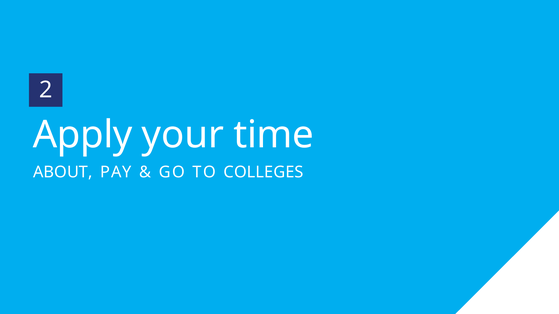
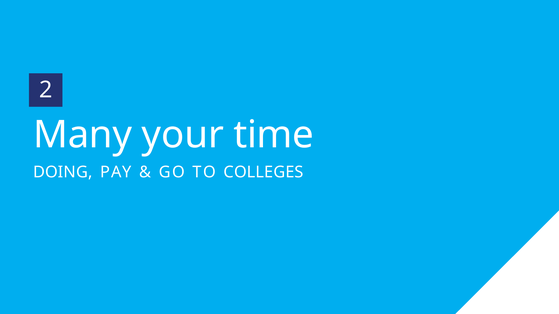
Apply: Apply -> Many
ABOUT: ABOUT -> DOING
